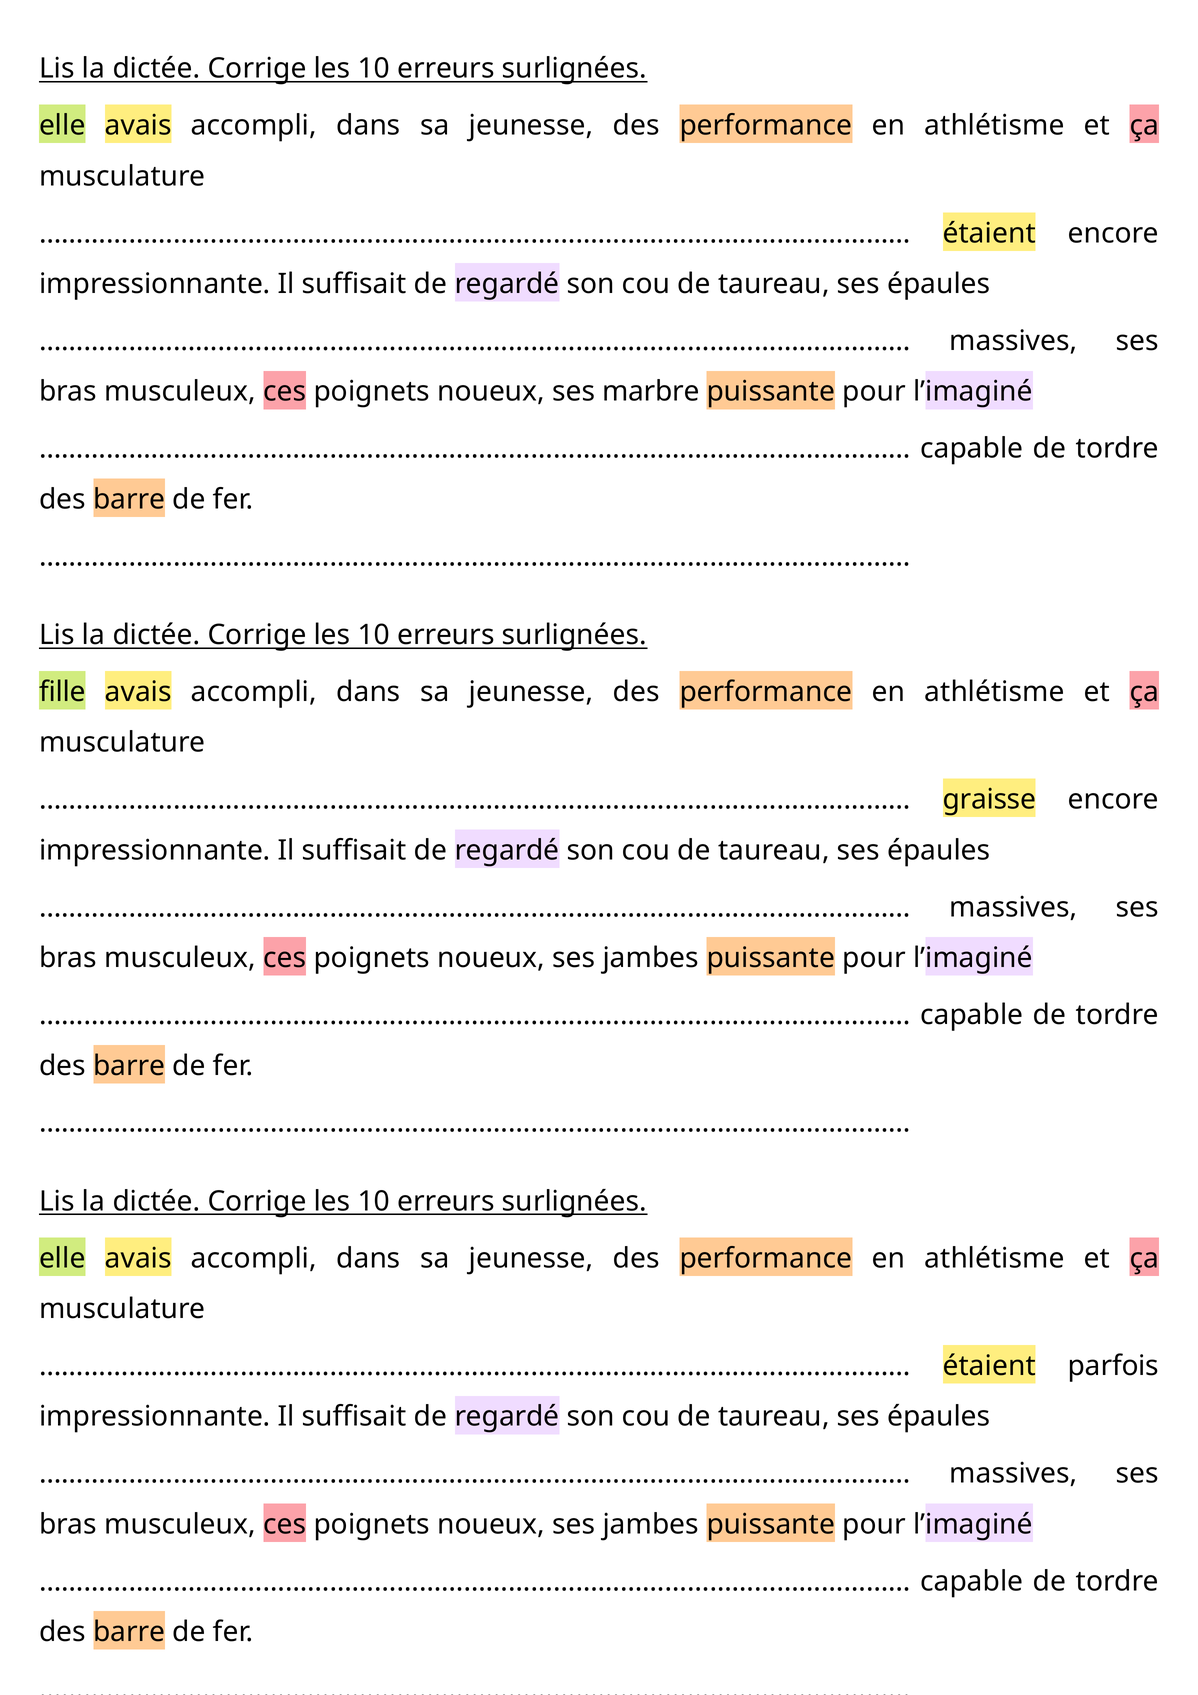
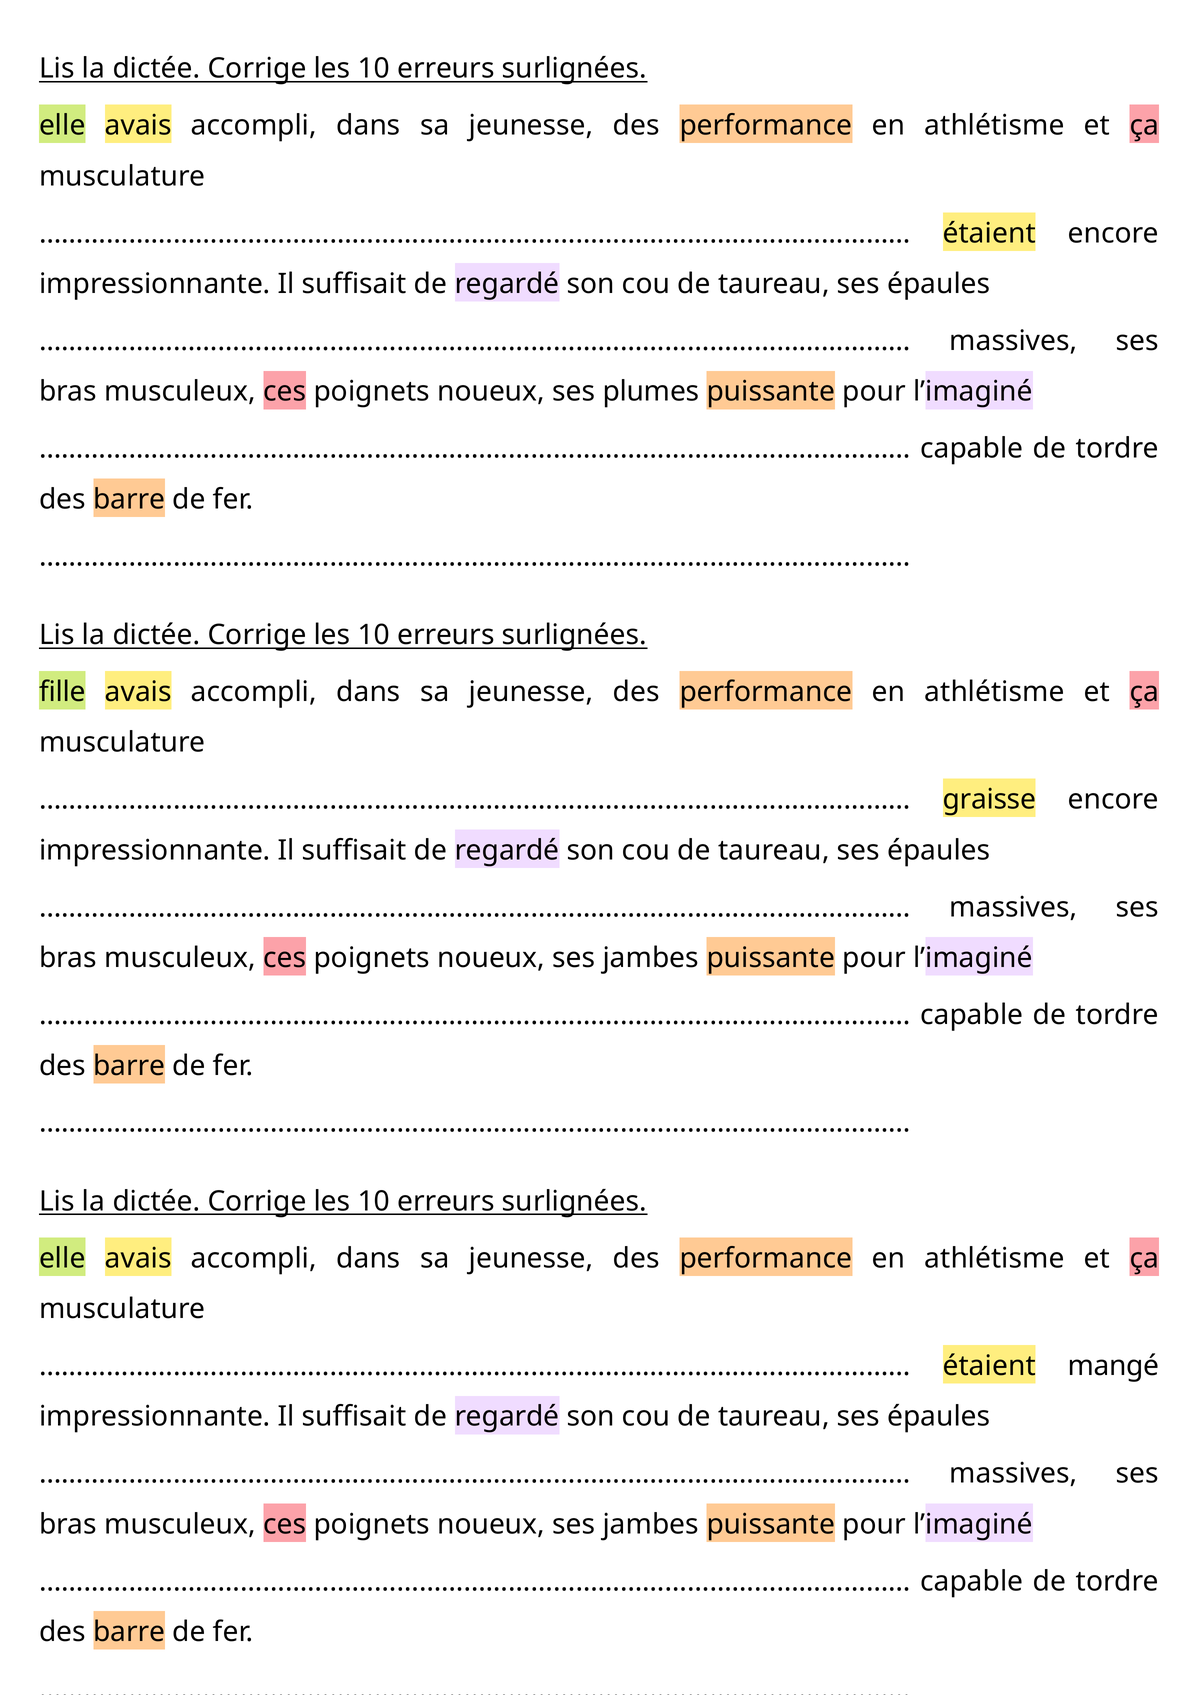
marbre: marbre -> plumes
parfois: parfois -> mangé
